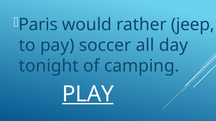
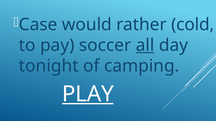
Paris: Paris -> Case
jeep: jeep -> cold
all underline: none -> present
